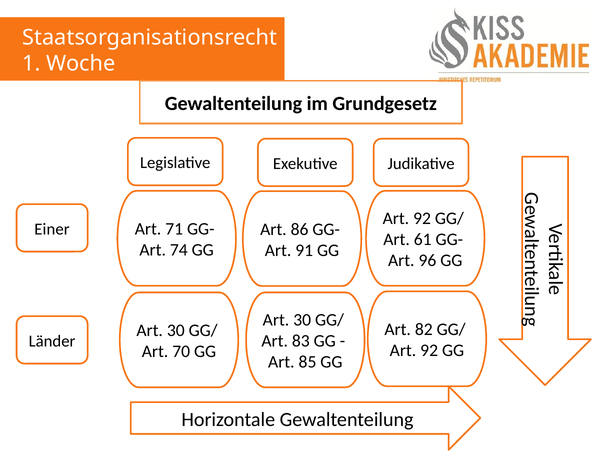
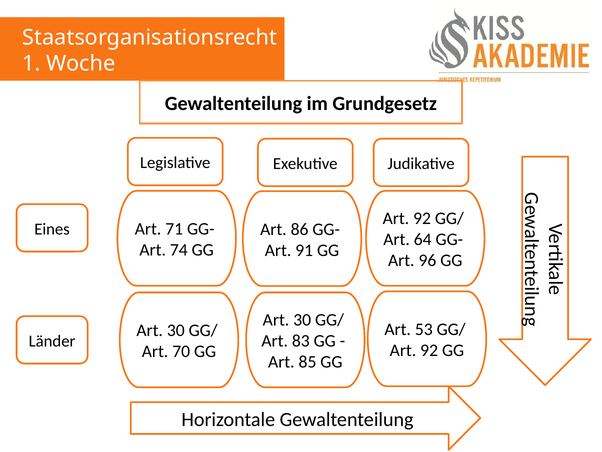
Einer: Einer -> Eines
61: 61 -> 64
82: 82 -> 53
